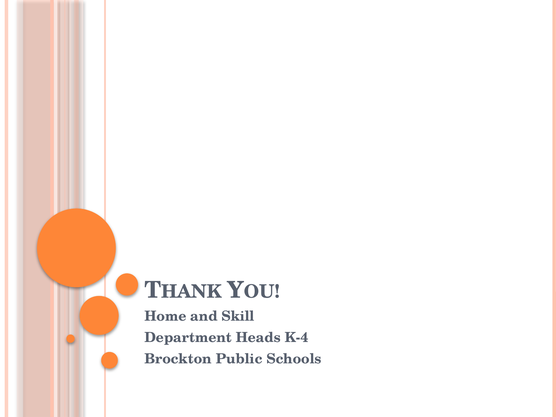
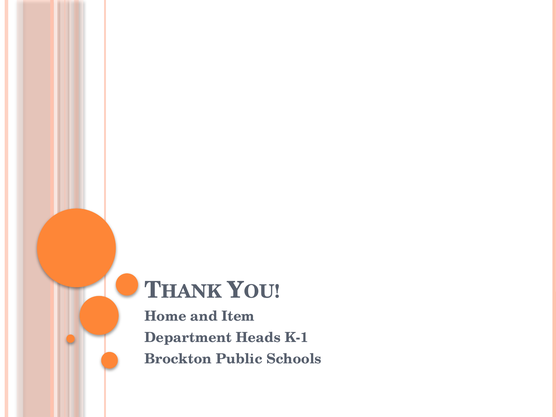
Skill: Skill -> Item
K-4: K-4 -> K-1
